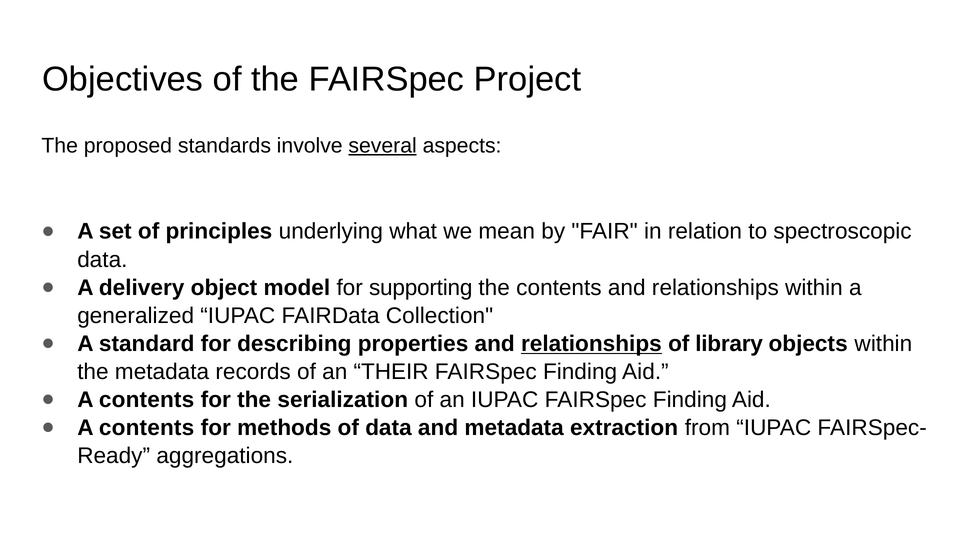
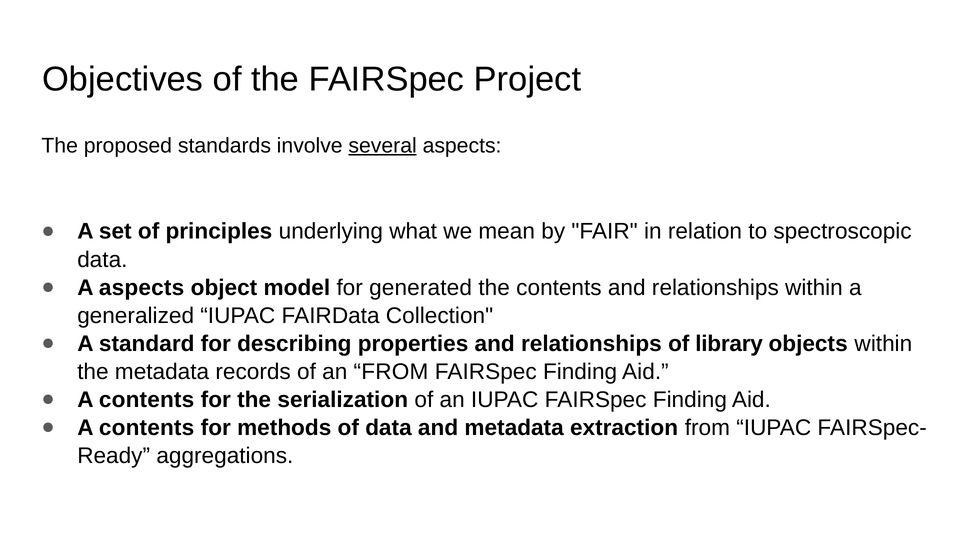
A delivery: delivery -> aspects
supporting: supporting -> generated
relationships at (591, 344) underline: present -> none
an THEIR: THEIR -> FROM
